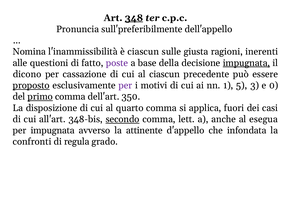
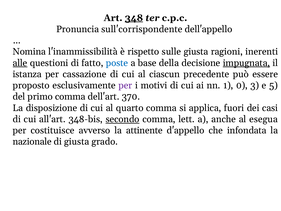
sull'preferibilmente: sull'preferibilmente -> sull'corrispondente
è ciascun: ciascun -> rispetto
alle underline: none -> present
poste colour: purple -> blue
dicono: dicono -> istanza
proposto underline: present -> none
5: 5 -> 0
0: 0 -> 5
primo underline: present -> none
350: 350 -> 370
per impugnata: impugnata -> costituisce
confronti: confronti -> nazionale
di regula: regula -> giusta
